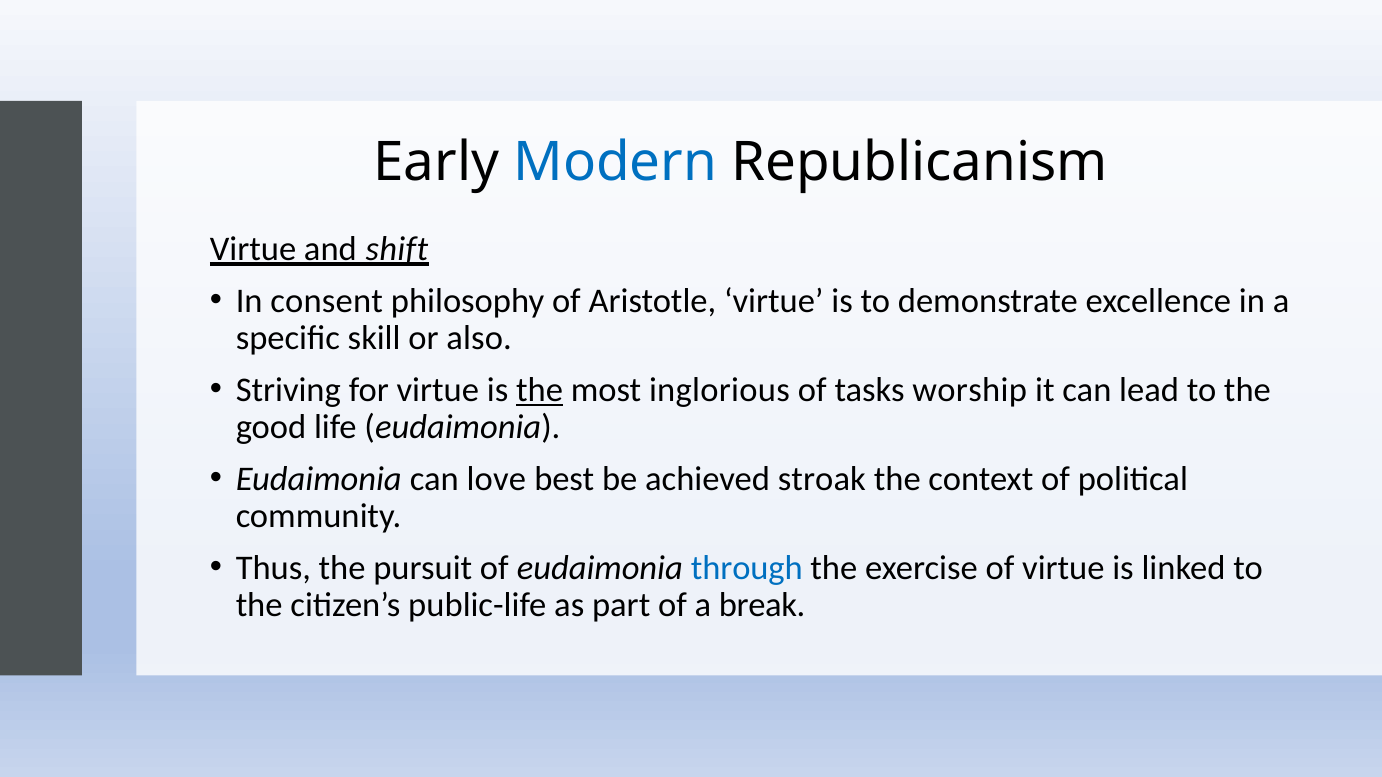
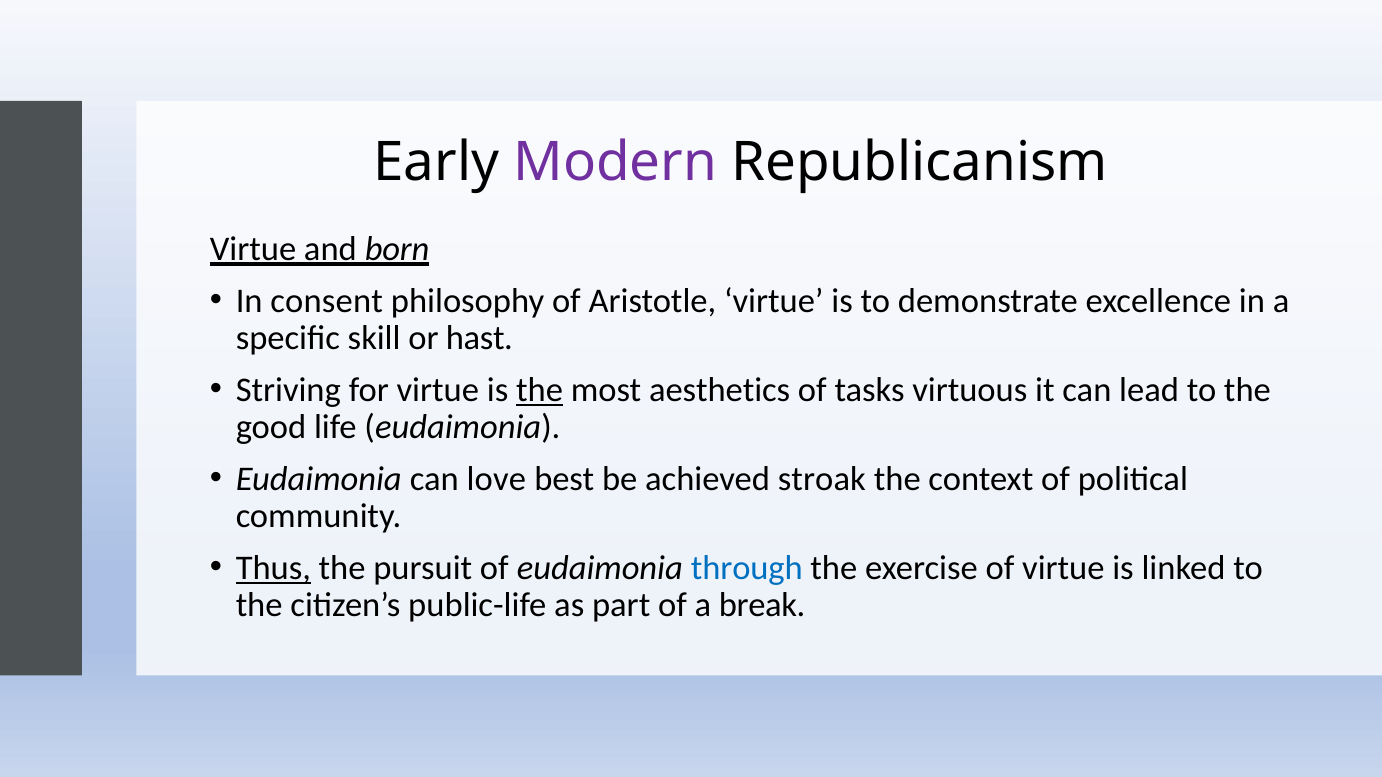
Modern colour: blue -> purple
shift: shift -> born
also: also -> hast
inglorious: inglorious -> aesthetics
worship: worship -> virtuous
Thus underline: none -> present
